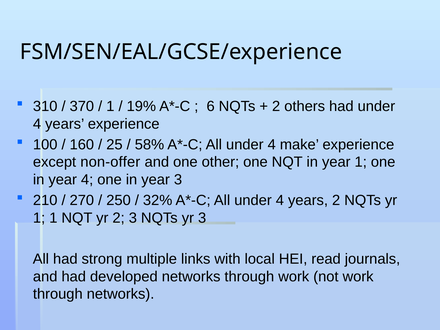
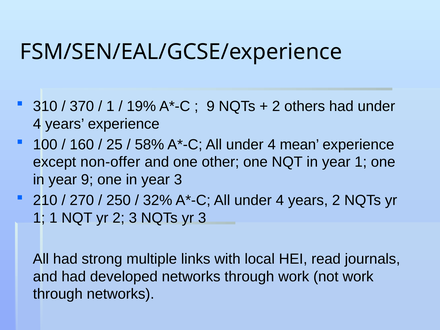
6 at (211, 106): 6 -> 9
make: make -> mean
year 4: 4 -> 9
